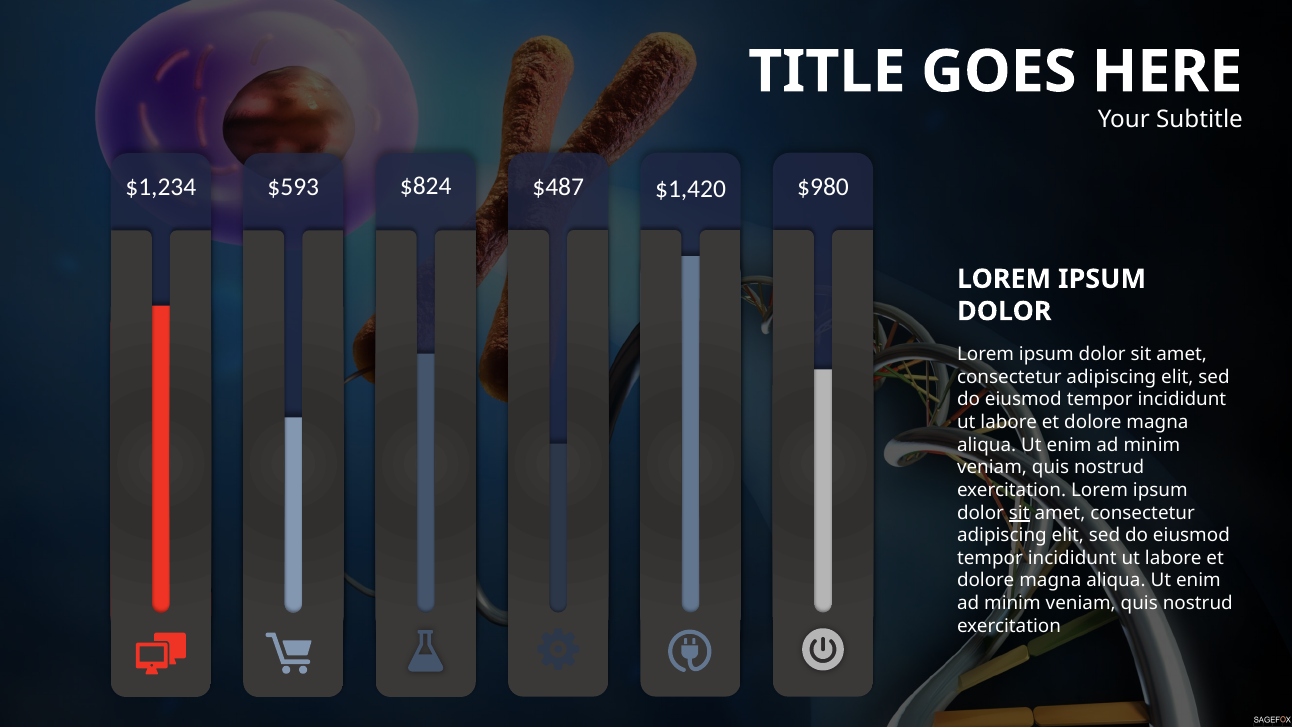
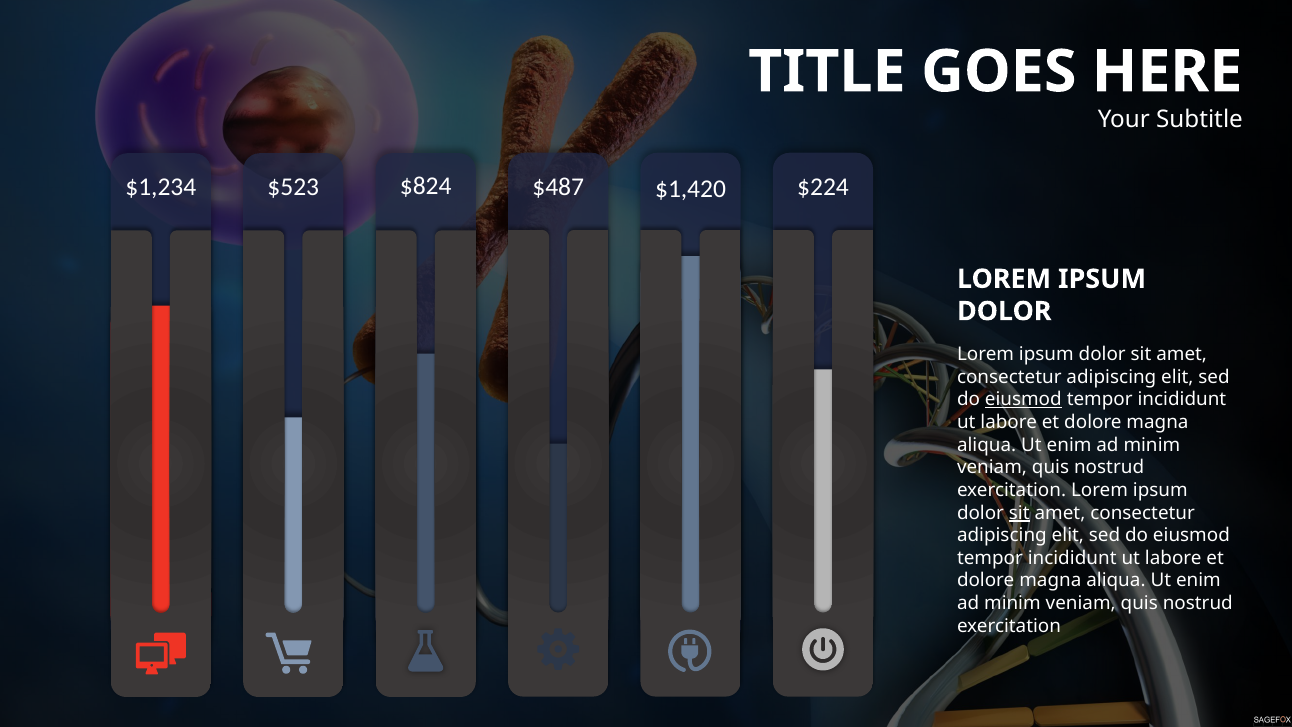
$593: $593 -> $523
$980: $980 -> $224
eiusmod at (1023, 400) underline: none -> present
